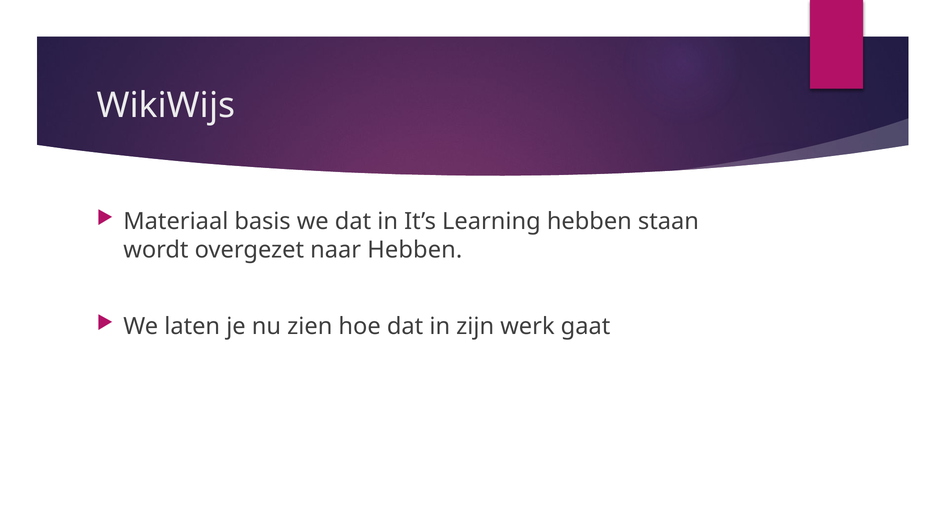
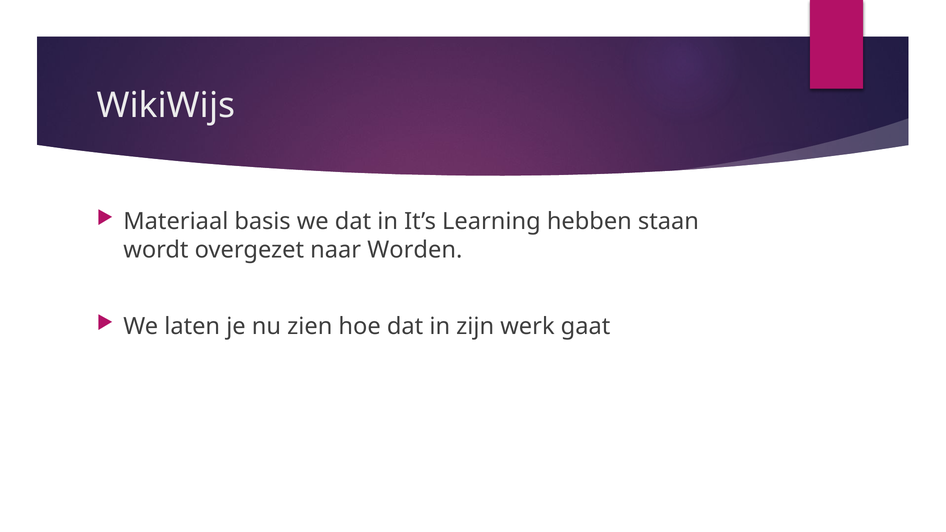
naar Hebben: Hebben -> Worden
